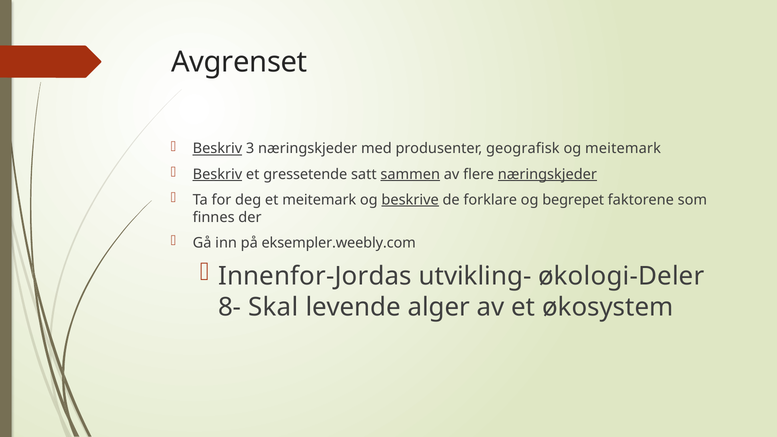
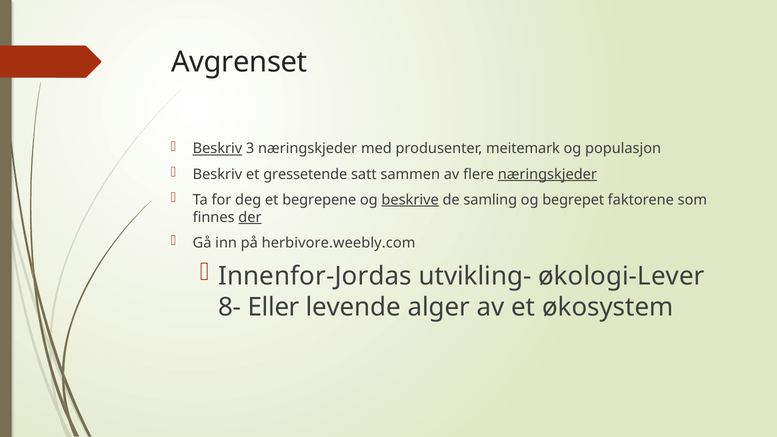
geografisk: geografisk -> meitemark
og meitemark: meitemark -> populasjon
Beskriv at (217, 174) underline: present -> none
sammen underline: present -> none
et meitemark: meitemark -> begrepene
forklare: forklare -> samling
der underline: none -> present
eksempler.weebly.com: eksempler.weebly.com -> herbivore.weebly.com
økologi-Deler: økologi-Deler -> økologi-Lever
Skal: Skal -> Eller
